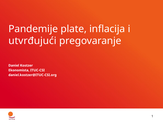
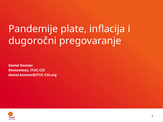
utvrđujući: utvrđujući -> dugoročni
